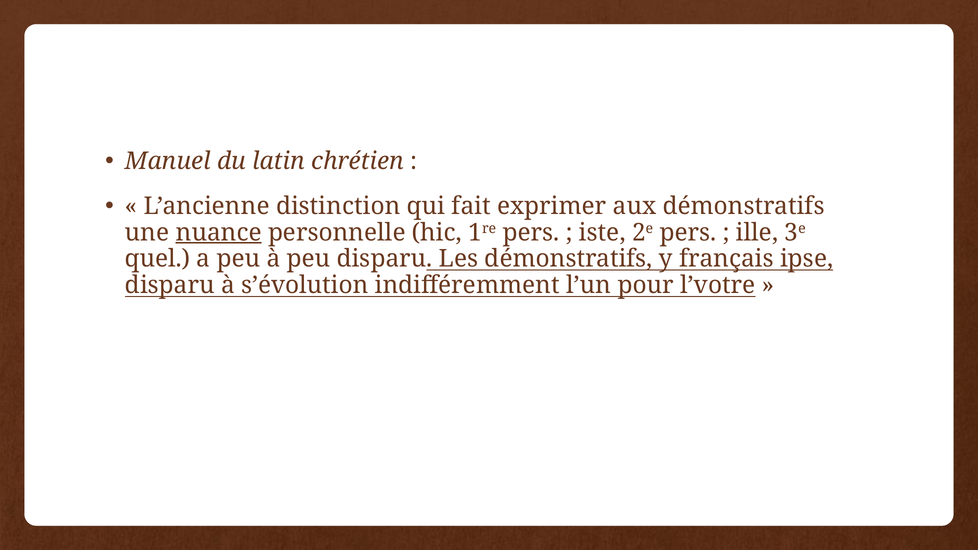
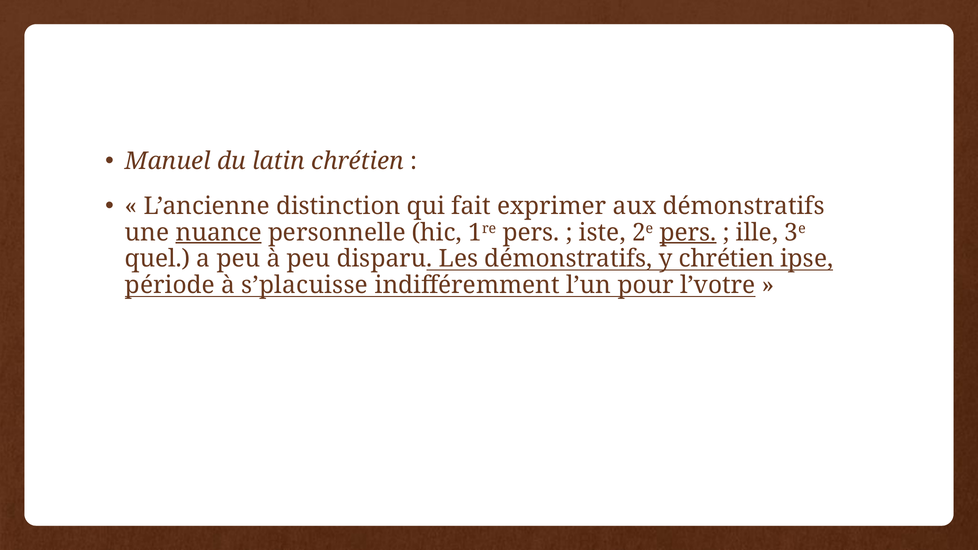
pers at (688, 233) underline: none -> present
y français: français -> chrétien
disparu at (170, 285): disparu -> période
s’évolution: s’évolution -> s’placuisse
